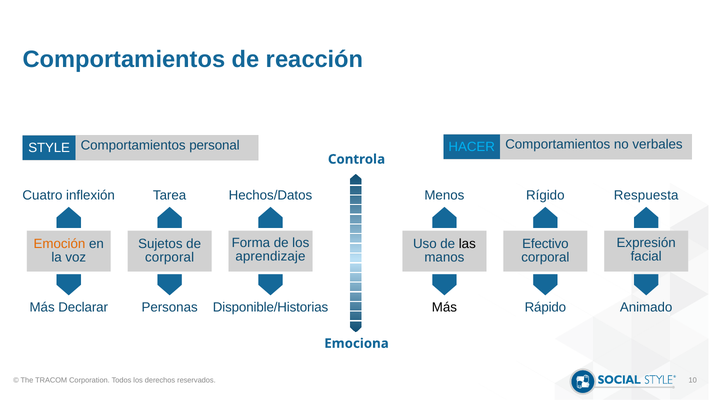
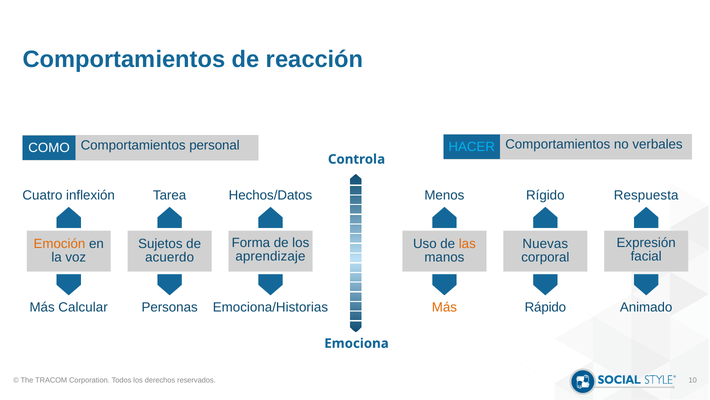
STYLE: STYLE -> COMO
las colour: black -> orange
Efectivo: Efectivo -> Nuevas
corporal at (170, 257): corporal -> acuerdo
Declarar: Declarar -> Calcular
Disponible/Historias: Disponible/Historias -> Emociona/Historias
Más at (444, 307) colour: black -> orange
